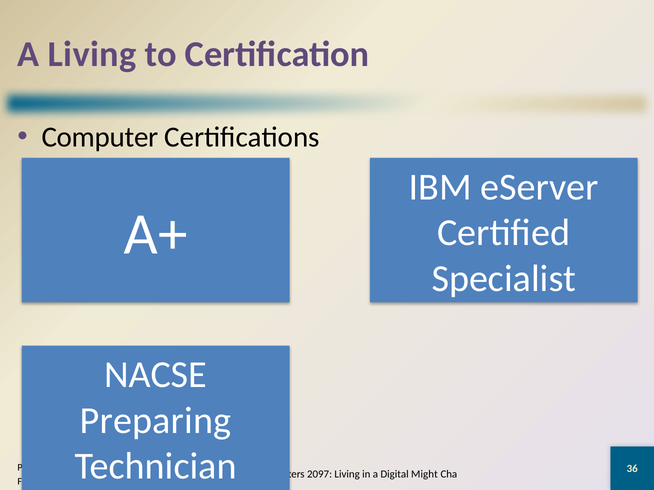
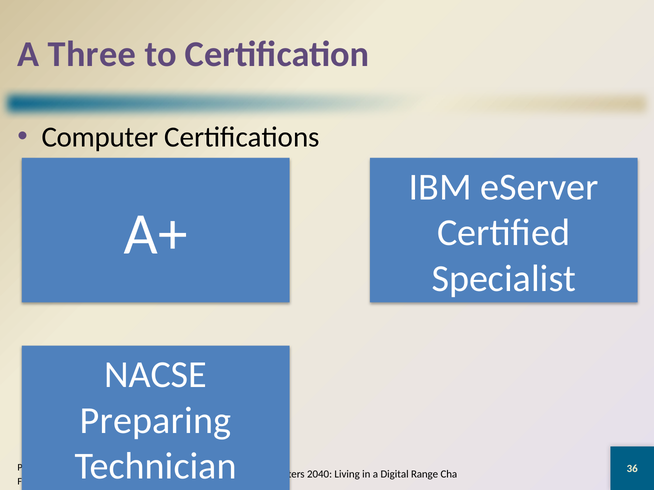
A Living: Living -> Three
2097: 2097 -> 2040
Might: Might -> Range
